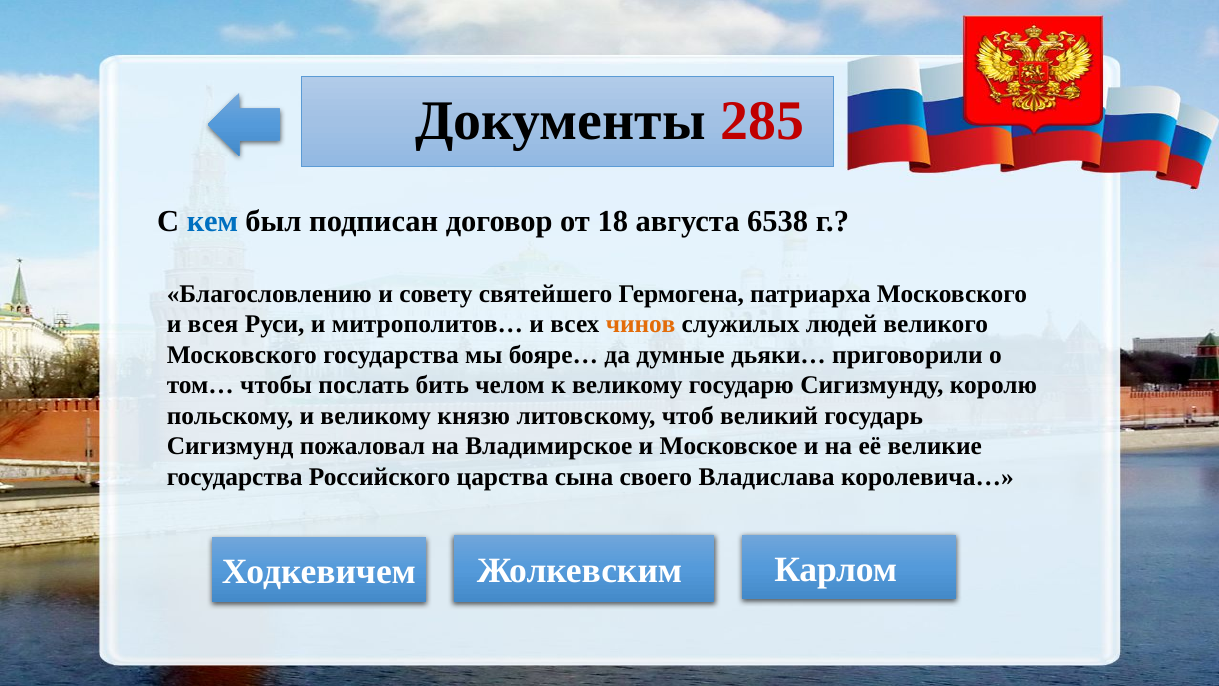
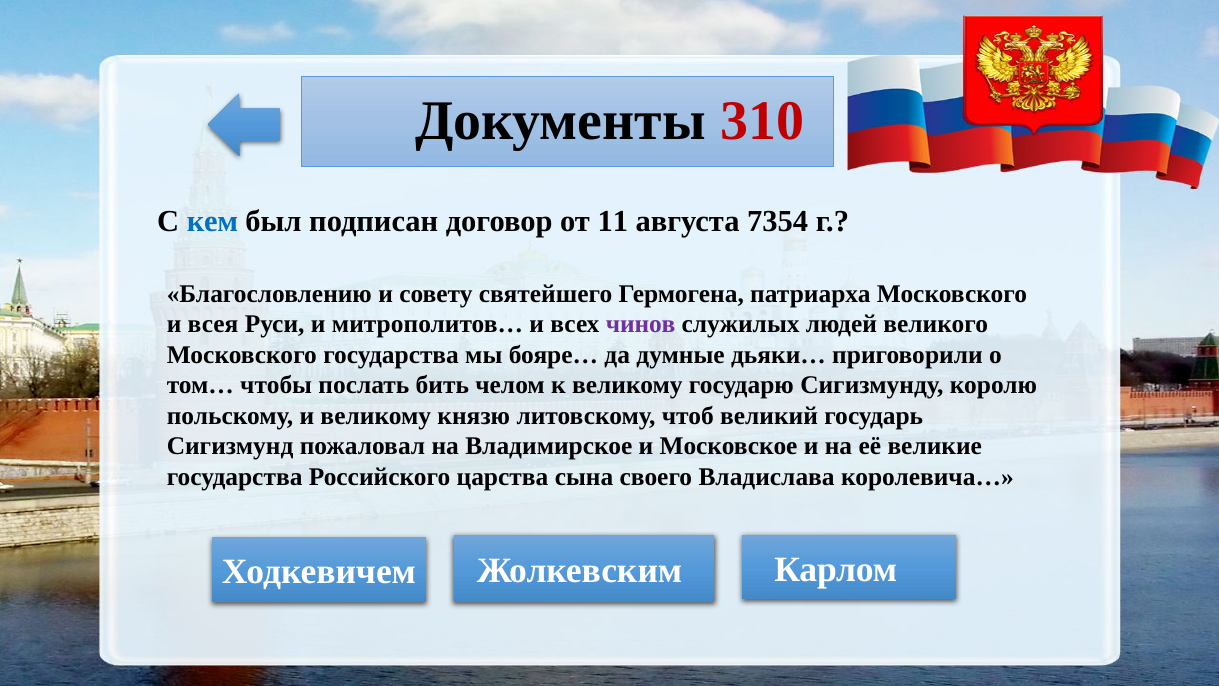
285: 285 -> 310
18: 18 -> 11
6538: 6538 -> 7354
чинов colour: orange -> purple
